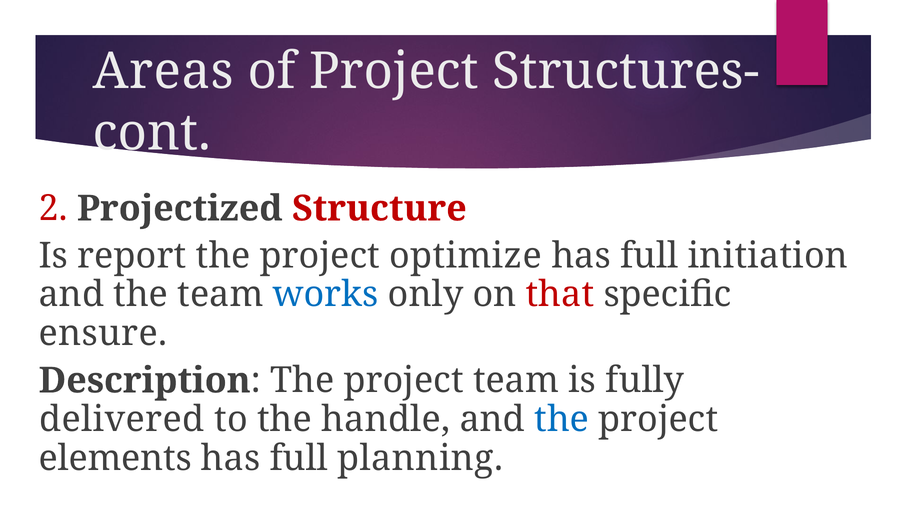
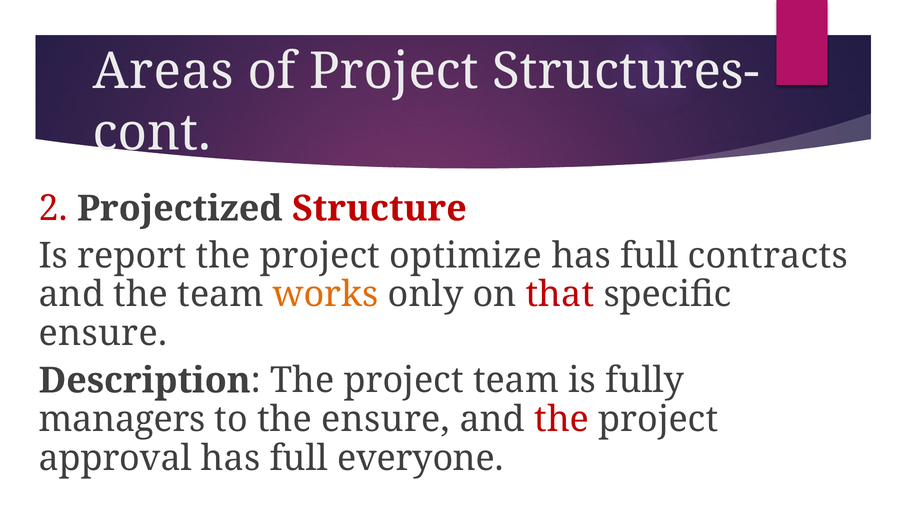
initiation: initiation -> contracts
works colour: blue -> orange
delivered: delivered -> managers
the handle: handle -> ensure
the at (562, 420) colour: blue -> red
elements: elements -> approval
planning: planning -> everyone
